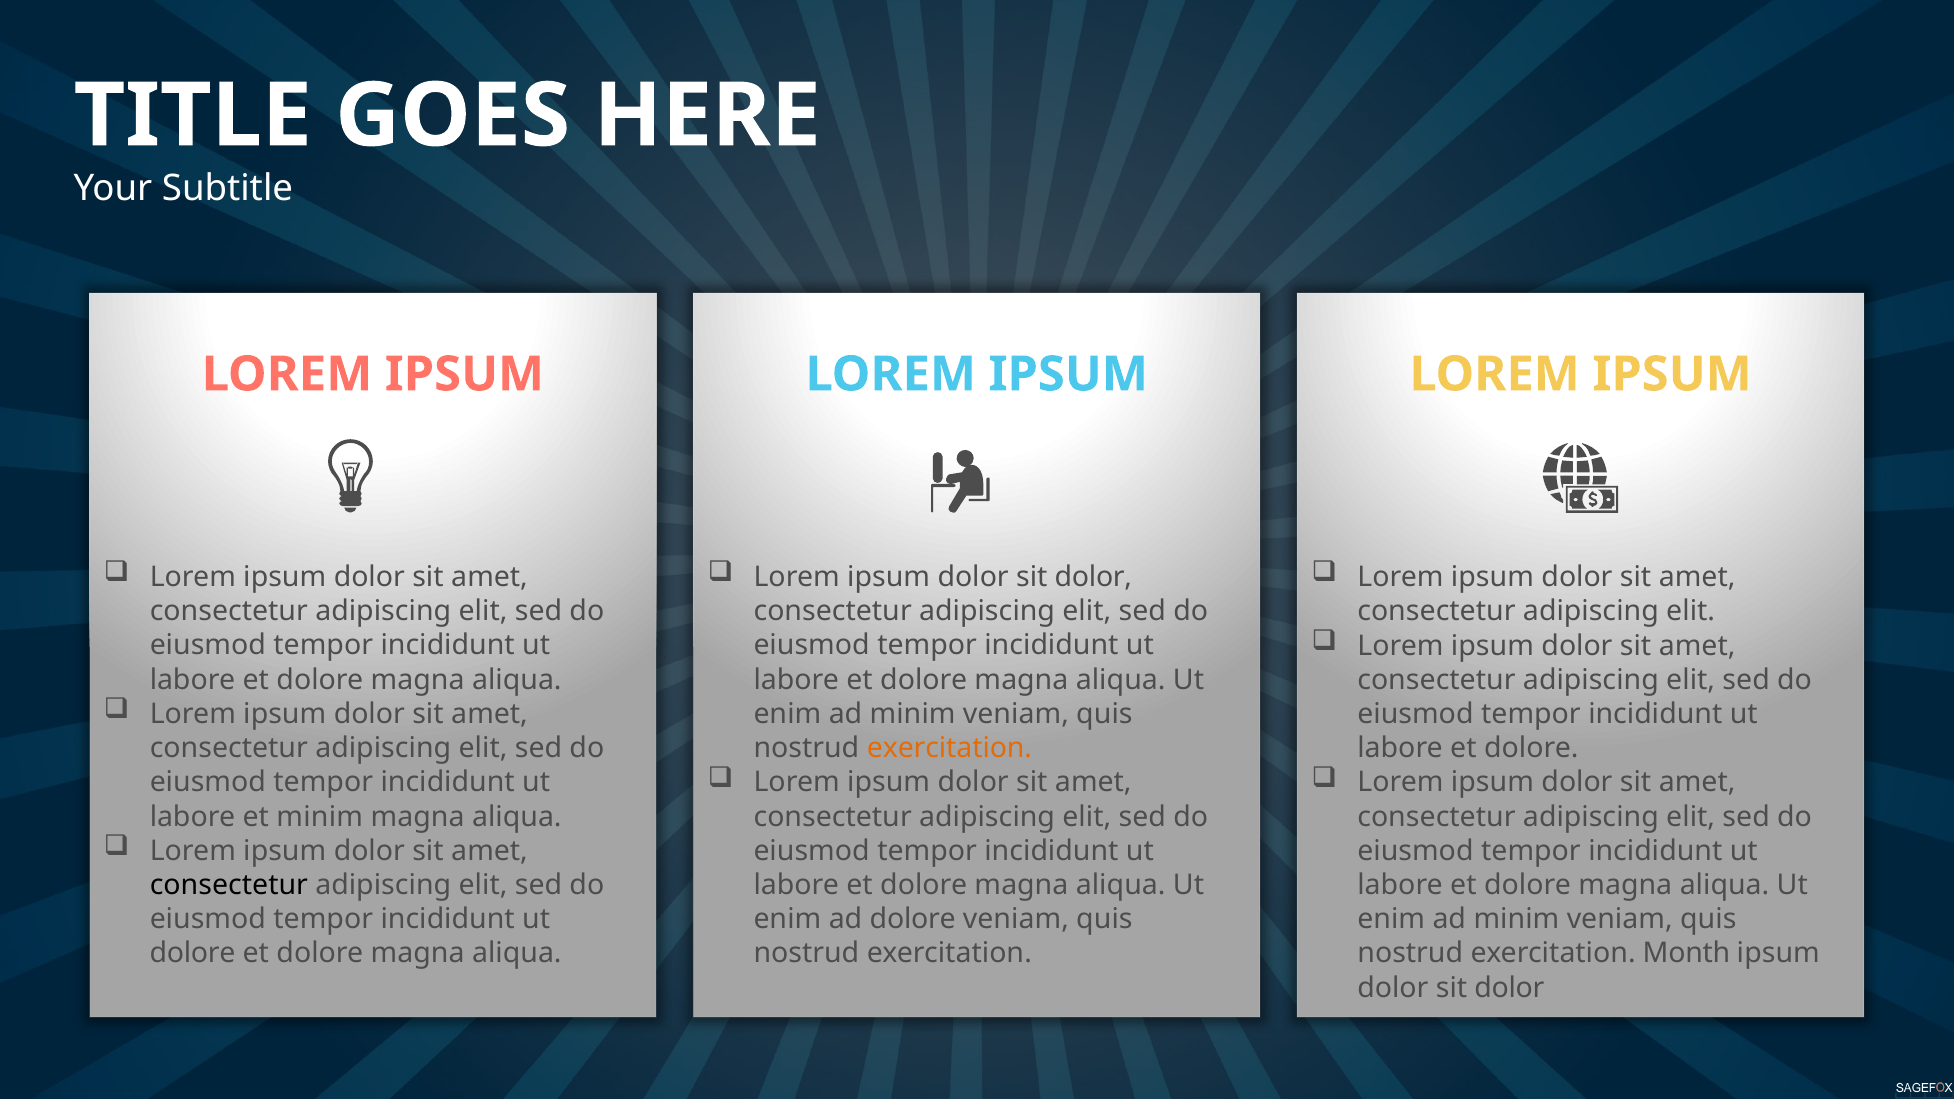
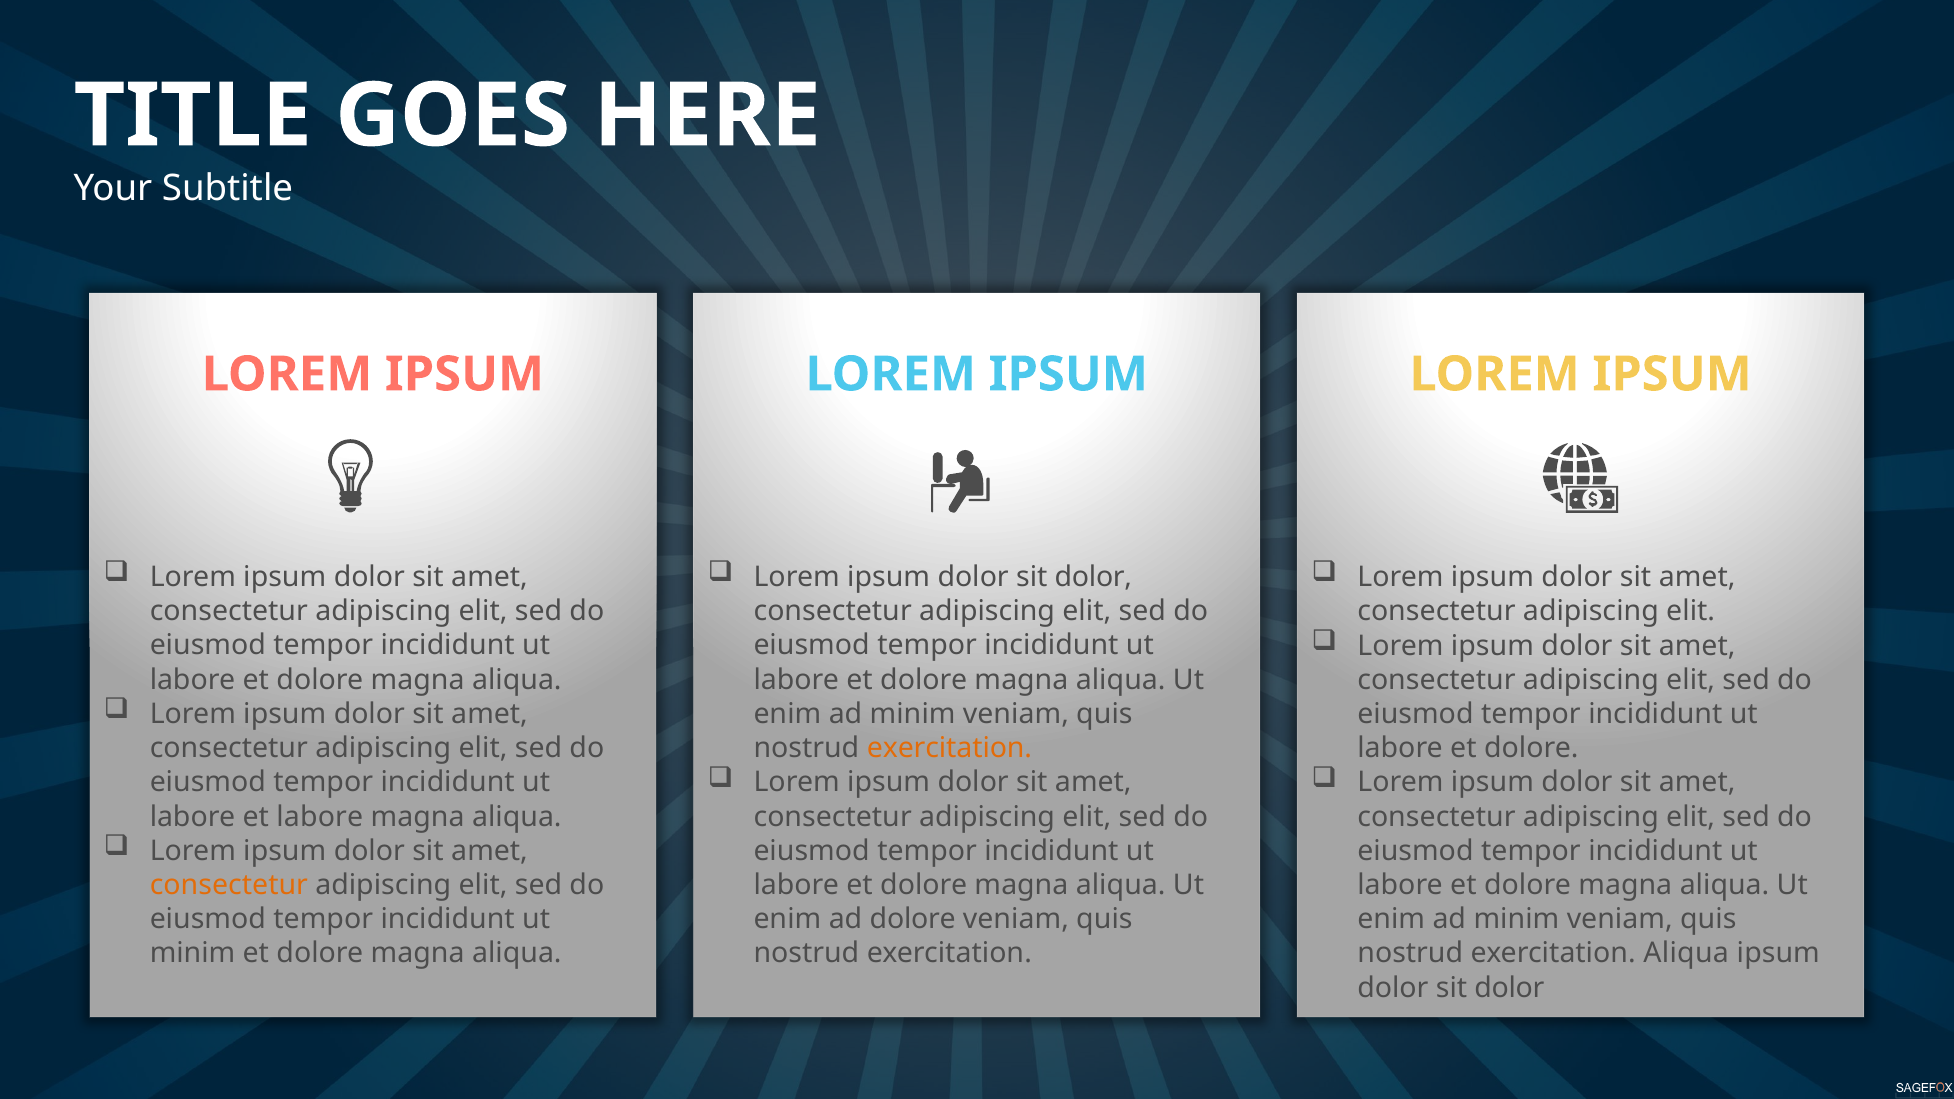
et minim: minim -> labore
consectetur at (229, 885) colour: black -> orange
dolore at (193, 954): dolore -> minim
exercitation Month: Month -> Aliqua
